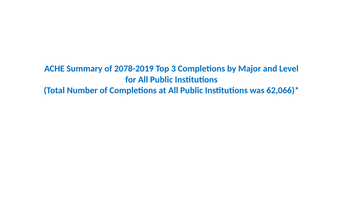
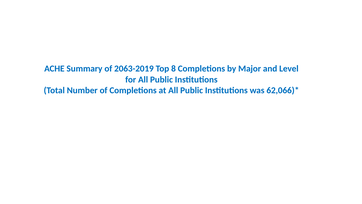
2078-2019: 2078-2019 -> 2063-2019
3: 3 -> 8
